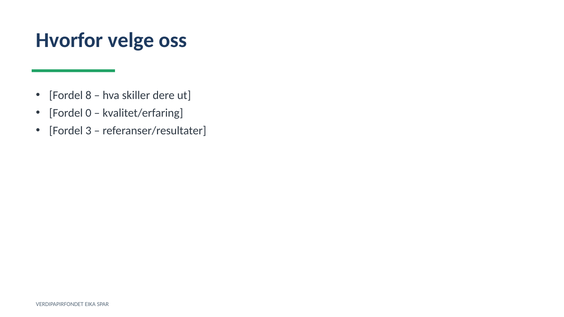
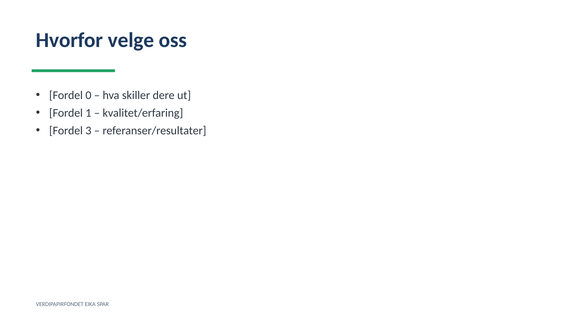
8: 8 -> 0
0: 0 -> 1
